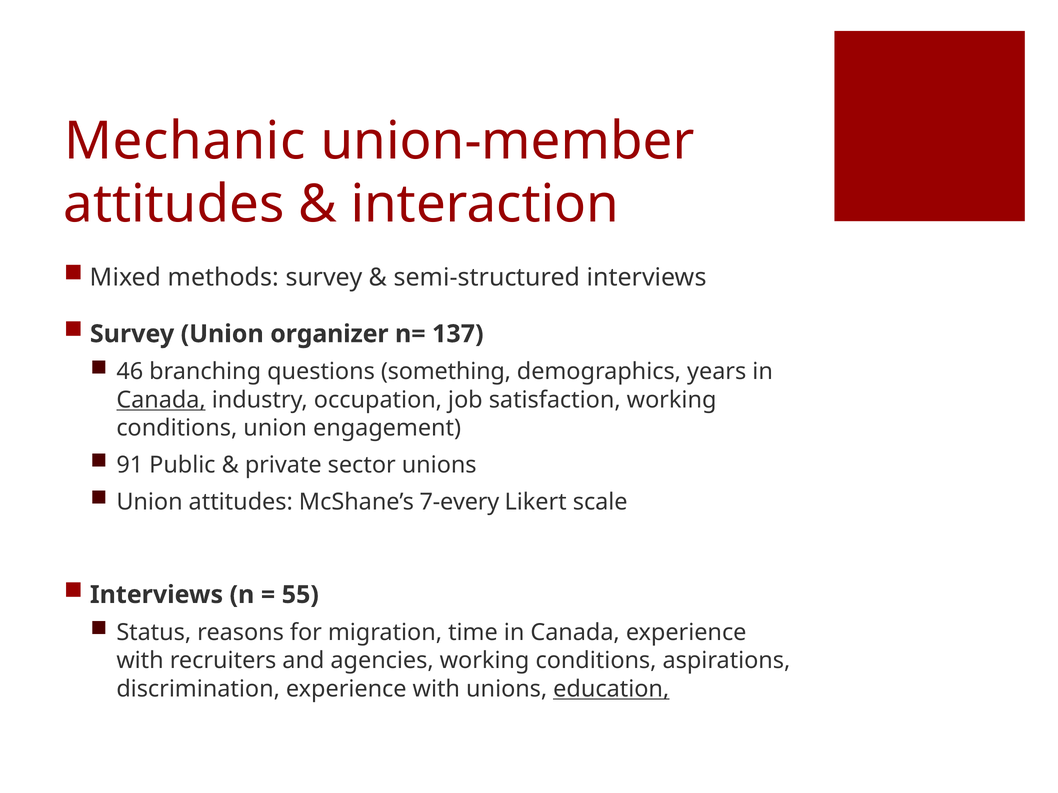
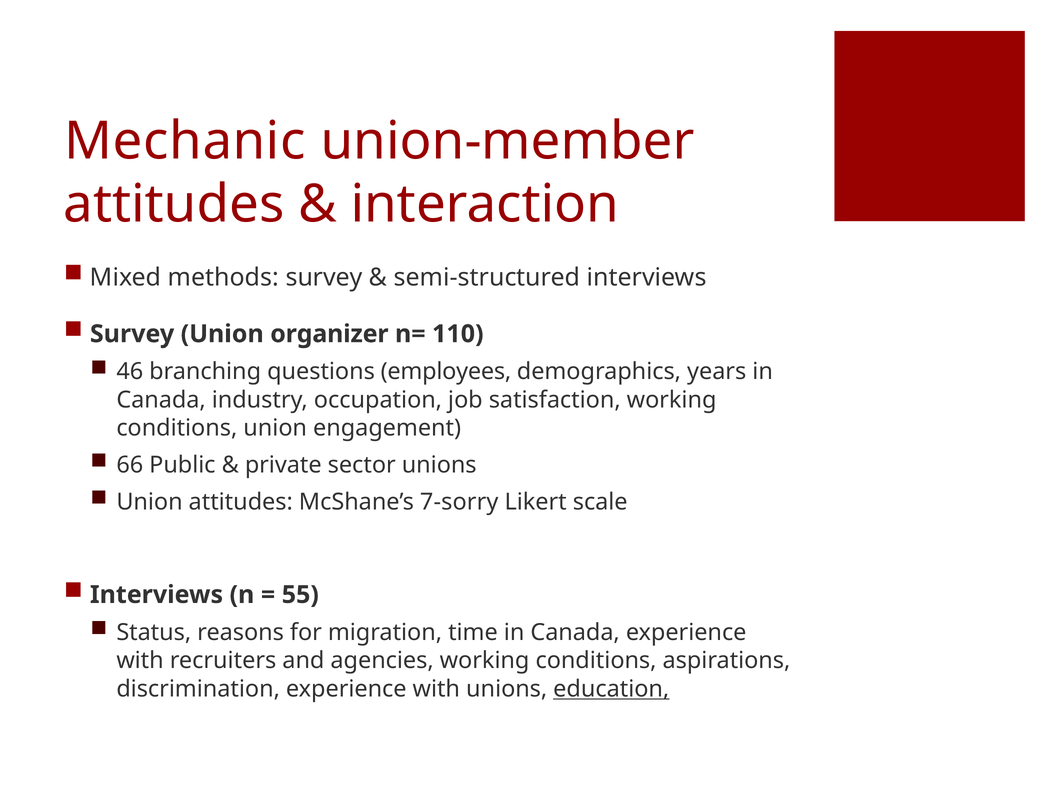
137: 137 -> 110
something: something -> employees
Canada at (161, 400) underline: present -> none
91: 91 -> 66
7-every: 7-every -> 7-sorry
